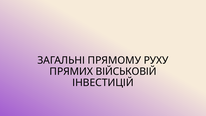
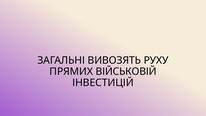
ПРЯМОМУ: ПРЯМОМУ -> ВИВОЗЯТЬ
